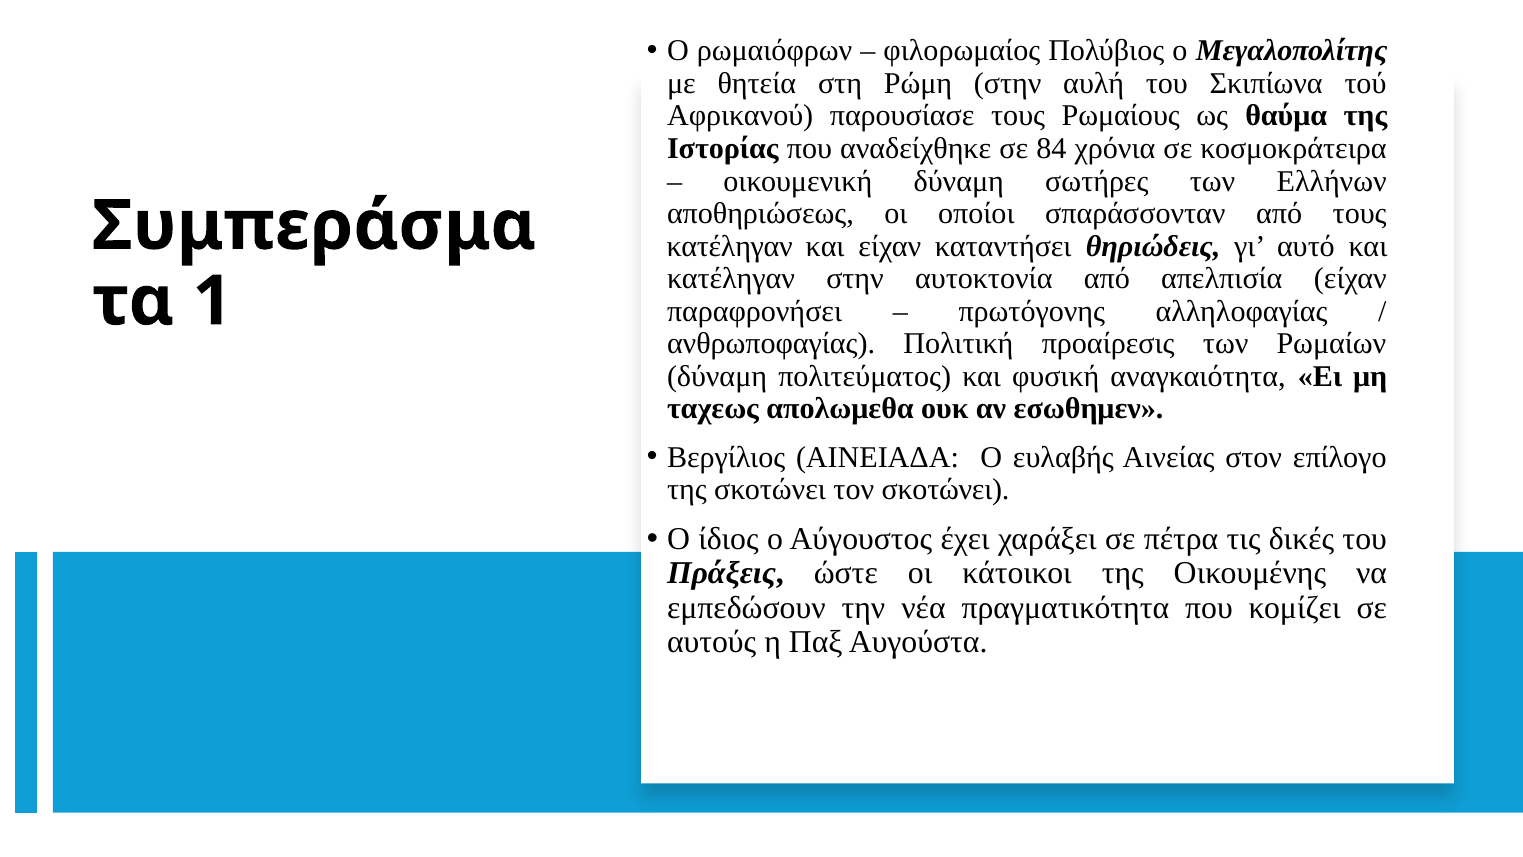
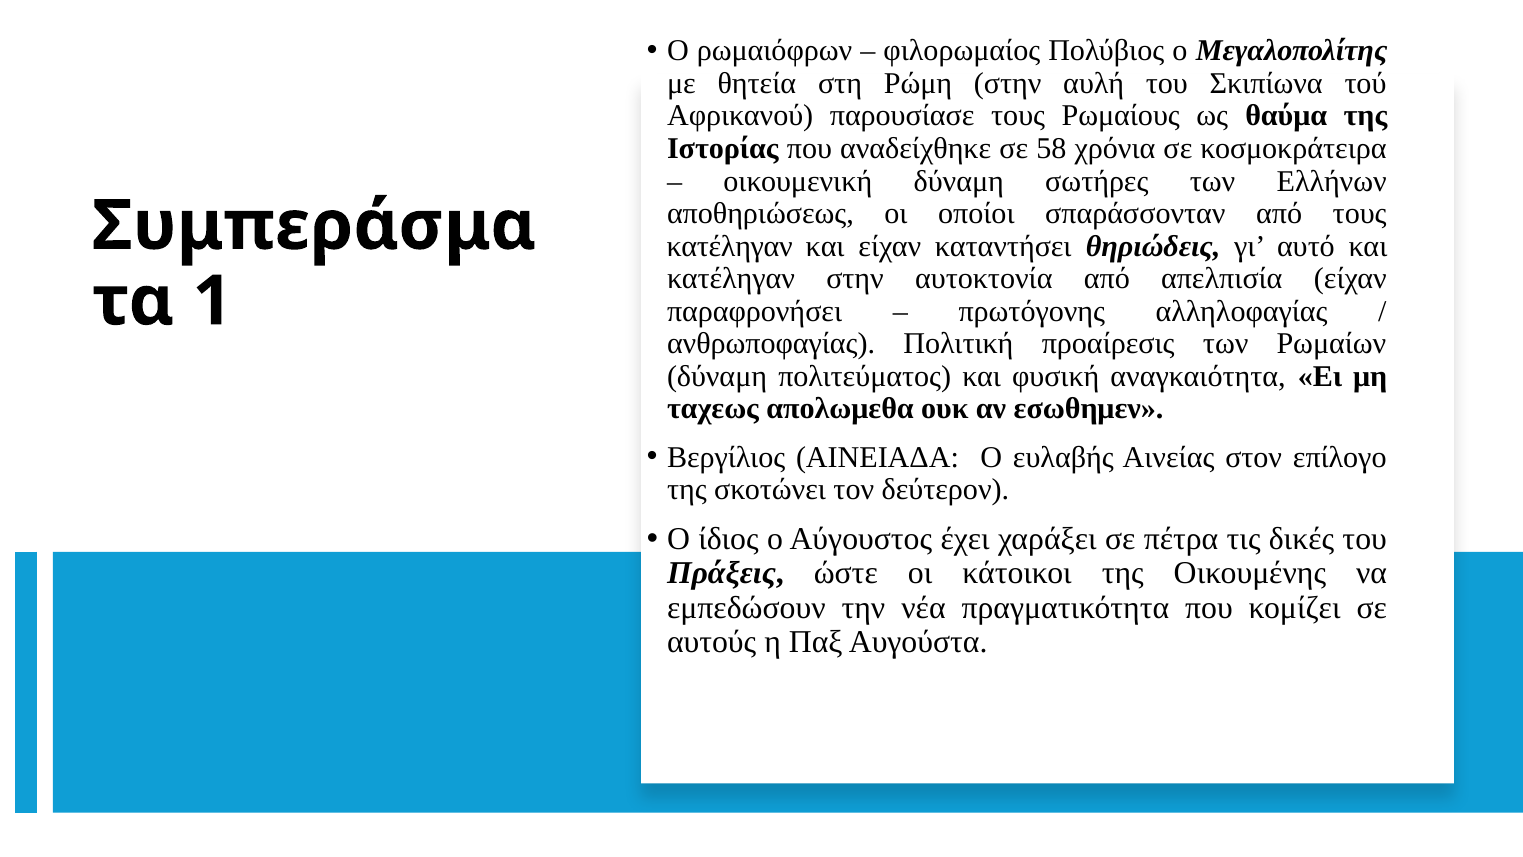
84: 84 -> 58
τον σκοτώνει: σκοτώνει -> δεύτερον
